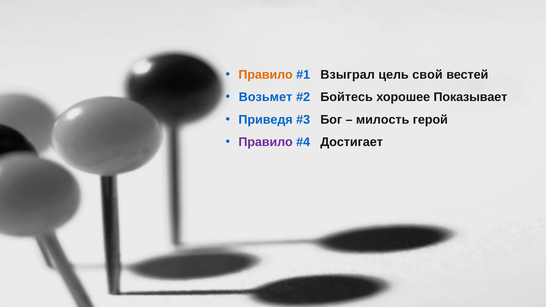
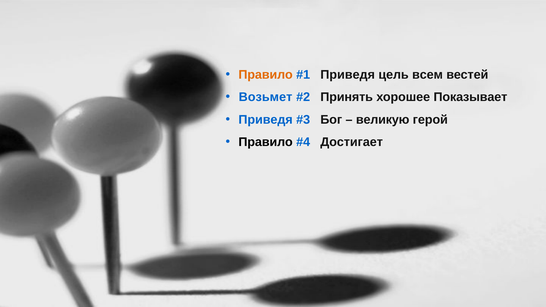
Взыграл at (348, 75): Взыграл -> Приведя
свой: свой -> всем
Бойтесь: Бойтесь -> Принять
милость: милость -> великую
Правило at (266, 142) colour: purple -> black
